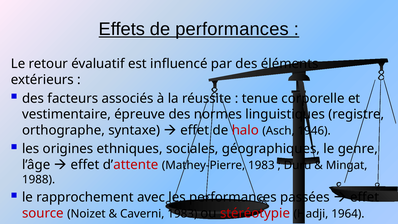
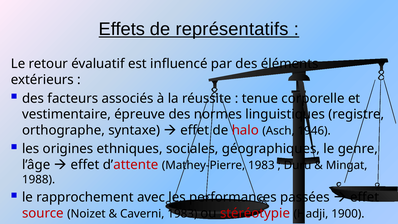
de performances: performances -> représentatifs
1964: 1964 -> 1900
